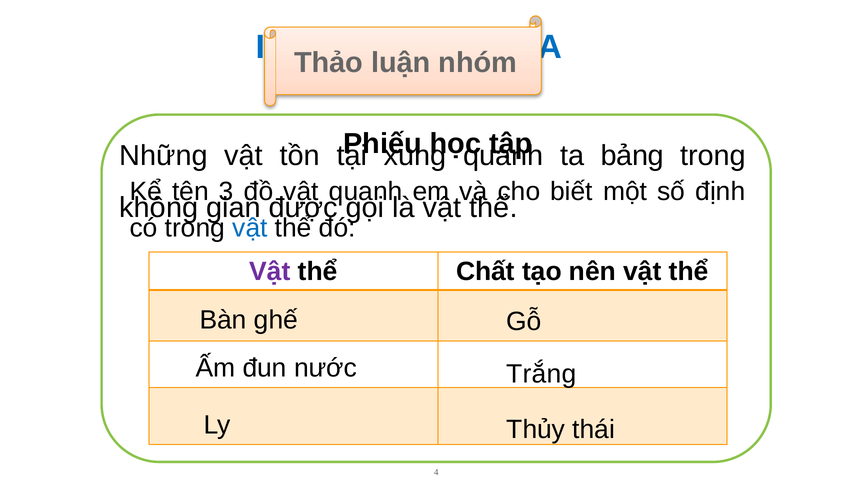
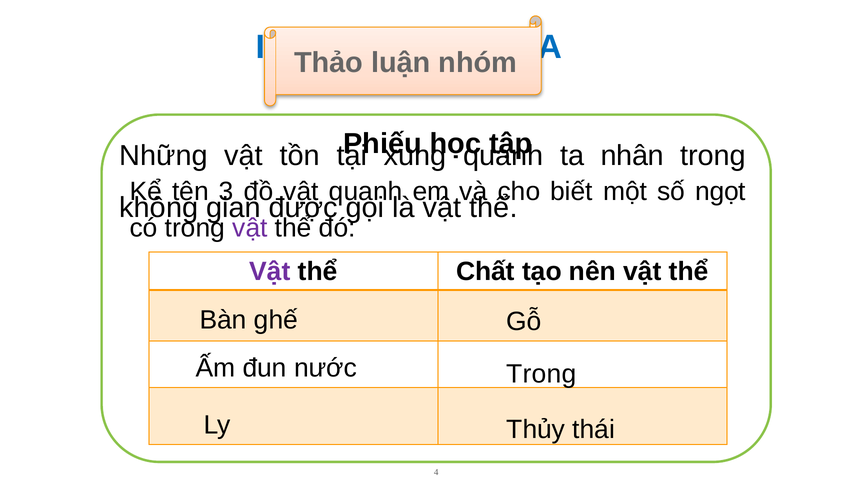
bảng: bảng -> nhân
định: định -> ngọt
vật at (250, 229) colour: blue -> purple
nước Trắng: Trắng -> Trong
